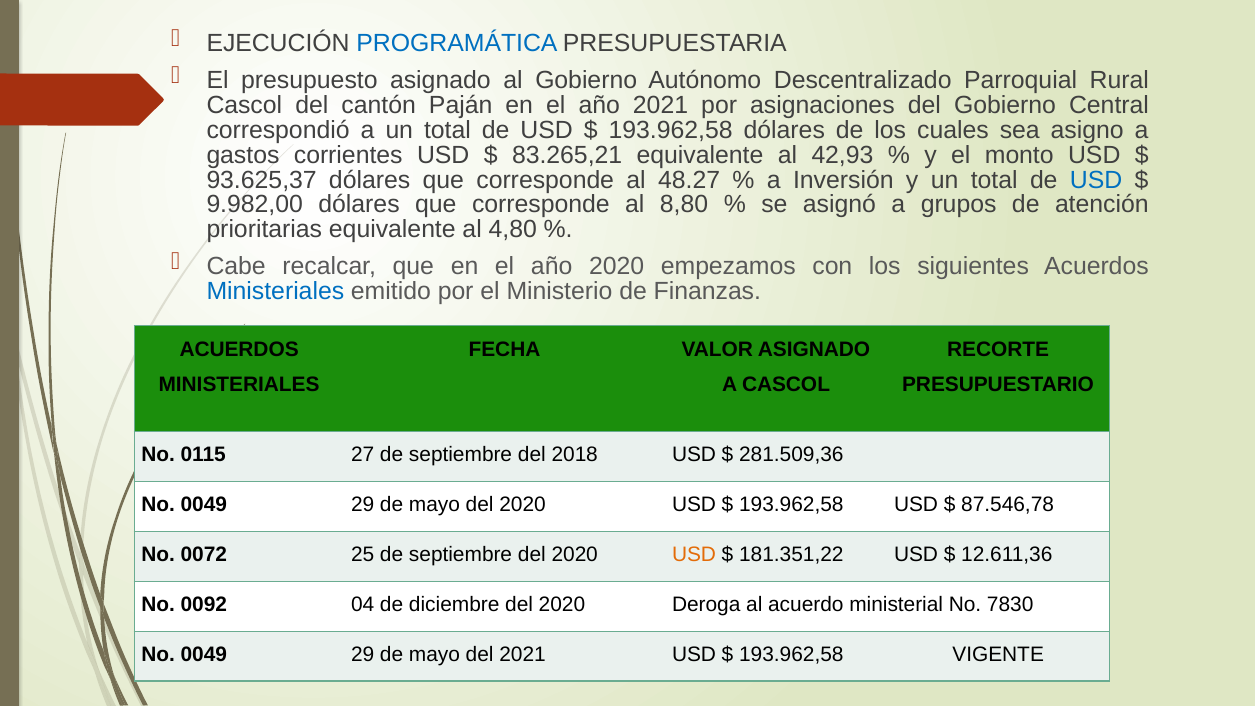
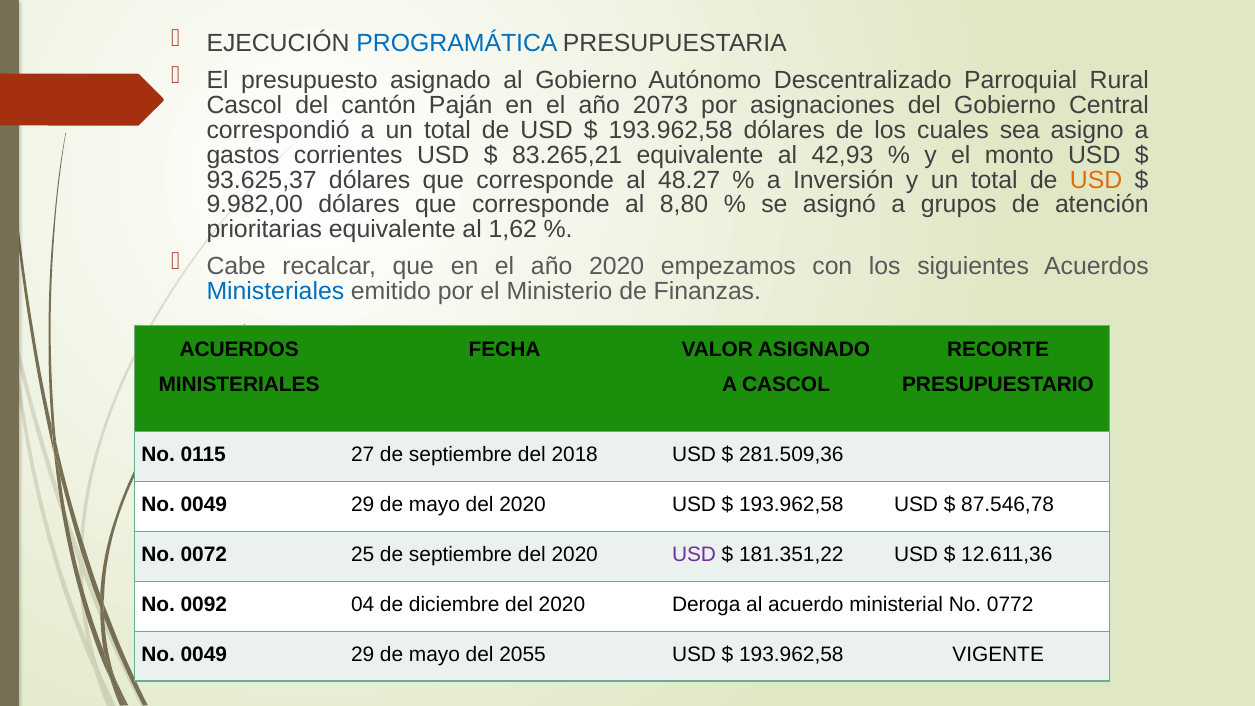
año 2021: 2021 -> 2073
USD at (1096, 180) colour: blue -> orange
4,80: 4,80 -> 1,62
USD at (694, 555) colour: orange -> purple
7830: 7830 -> 0772
del 2021: 2021 -> 2055
